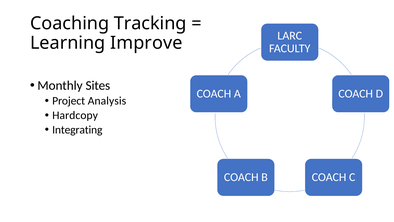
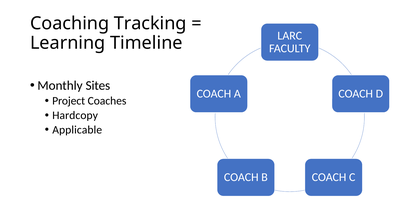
Improve: Improve -> Timeline
Analysis: Analysis -> Coaches
Integrating: Integrating -> Applicable
